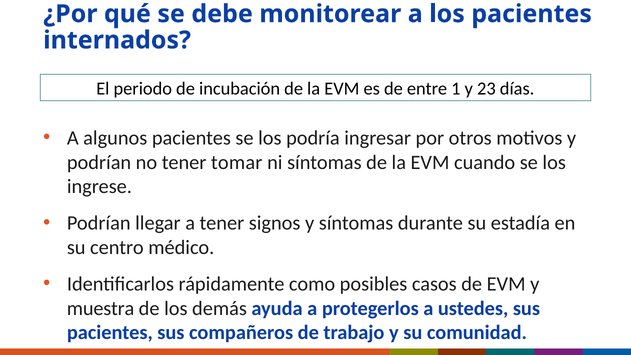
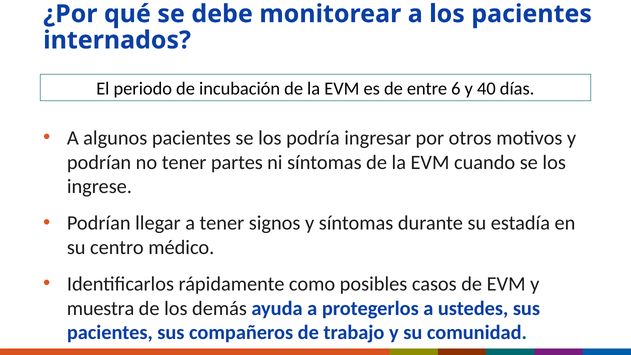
1: 1 -> 6
23: 23 -> 40
tomar: tomar -> partes
